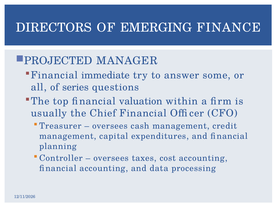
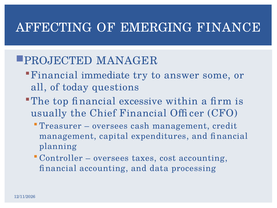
DIRECTORS: DIRECTORS -> AFFECTING
series: series -> today
valuation: valuation -> excessive
